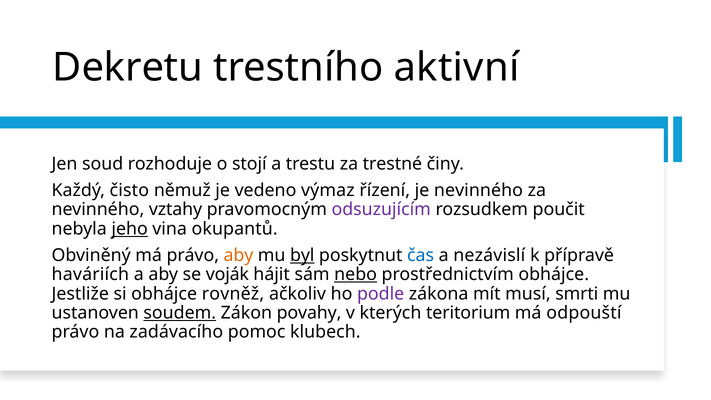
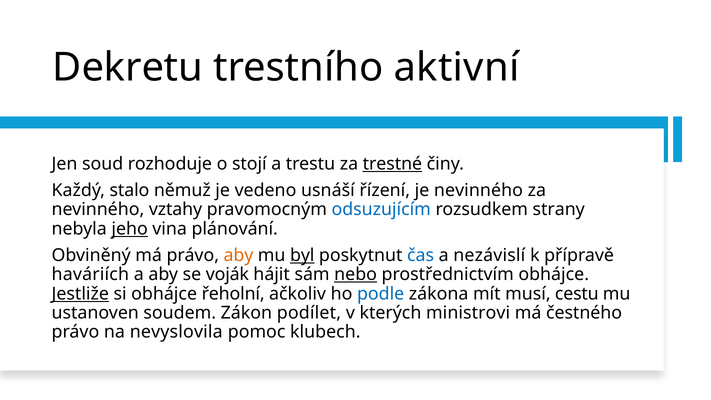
trestné underline: none -> present
čisto: čisto -> stalo
výmaz: výmaz -> usnáší
odsuzujícím colour: purple -> blue
poučit: poučit -> strany
okupantů: okupantů -> plánování
Jestliže underline: none -> present
rovněž: rovněž -> řeholní
podle colour: purple -> blue
smrti: smrti -> cestu
soudem underline: present -> none
povahy: povahy -> podílet
teritorium: teritorium -> ministrovi
odpouští: odpouští -> čestného
zadávacího: zadávacího -> nevyslovila
